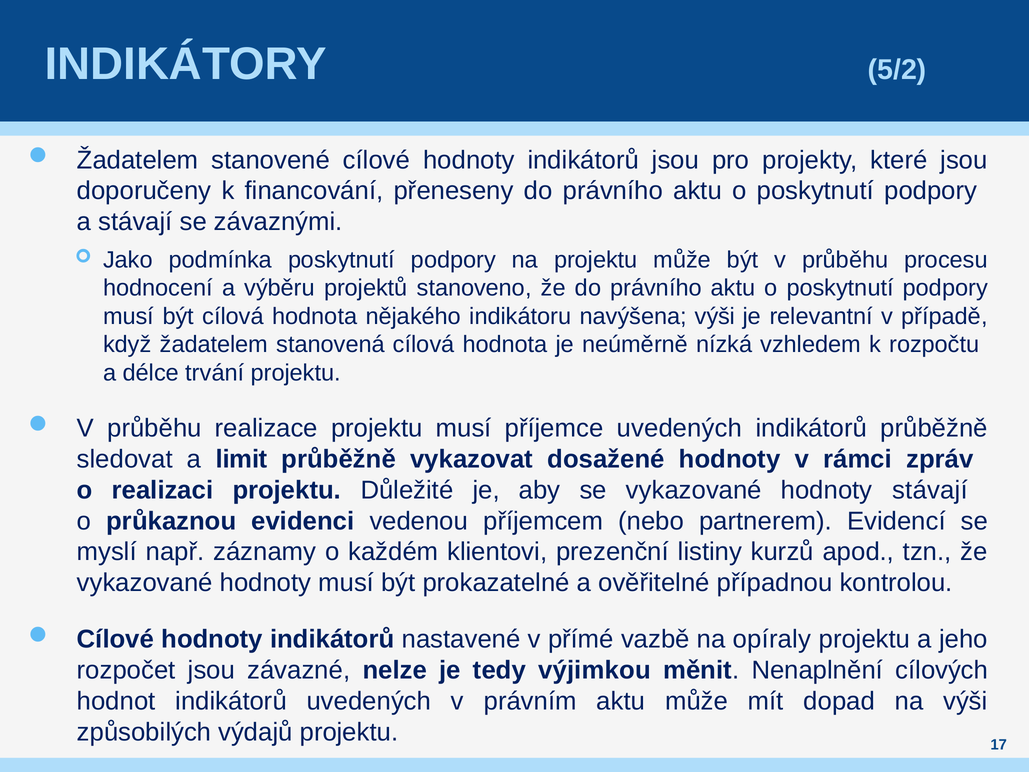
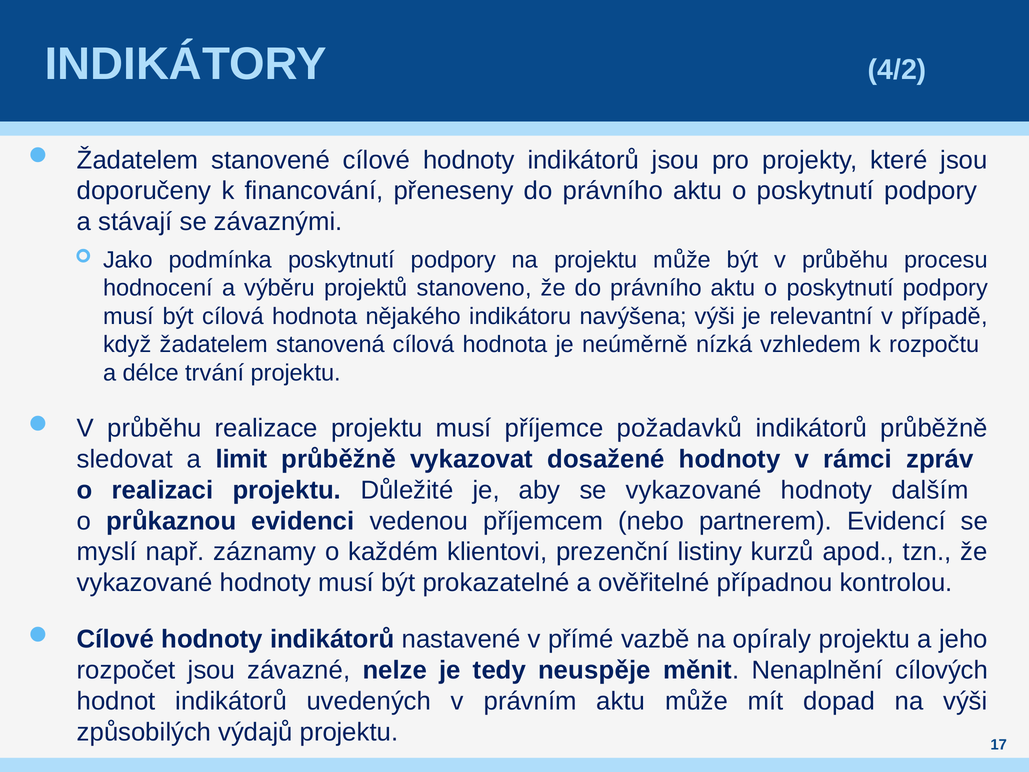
5/2: 5/2 -> 4/2
příjemce uvedených: uvedených -> požadavků
hodnoty stávají: stávají -> dalším
výjimkou: výjimkou -> neuspěje
